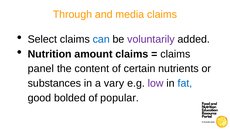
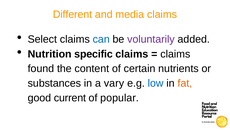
Through: Through -> Different
amount: amount -> specific
panel: panel -> found
low colour: purple -> blue
fat colour: blue -> orange
bolded: bolded -> current
